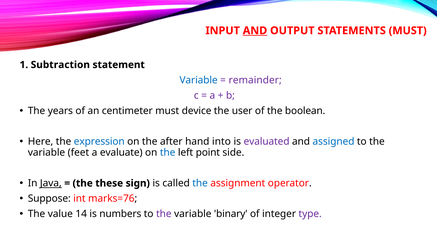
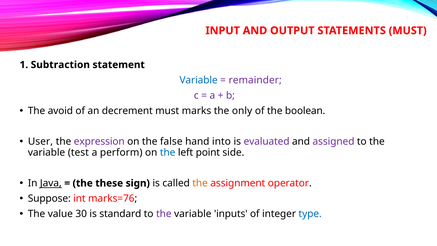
AND at (255, 31) underline: present -> none
years: years -> avoid
centimeter: centimeter -> decrement
device: device -> marks
user: user -> only
Here: Here -> User
expression colour: blue -> purple
after: after -> false
assigned colour: blue -> purple
feet: feet -> test
evaluate: evaluate -> perform
the at (200, 183) colour: blue -> orange
14: 14 -> 30
numbers: numbers -> standard
binary: binary -> inputs
type colour: purple -> blue
